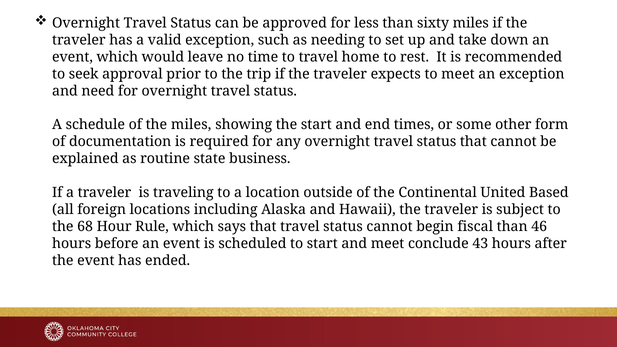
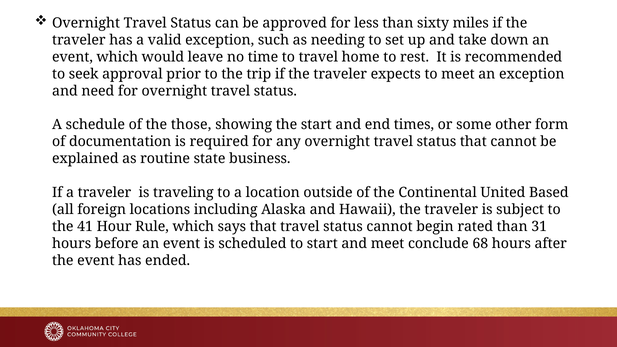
the miles: miles -> those
68: 68 -> 41
fiscal: fiscal -> rated
46: 46 -> 31
43: 43 -> 68
